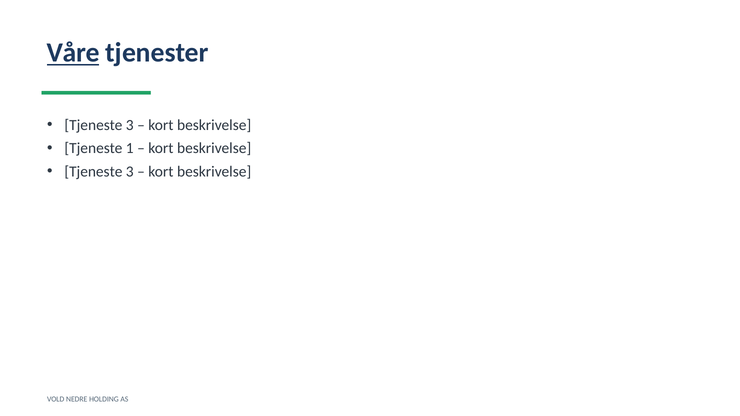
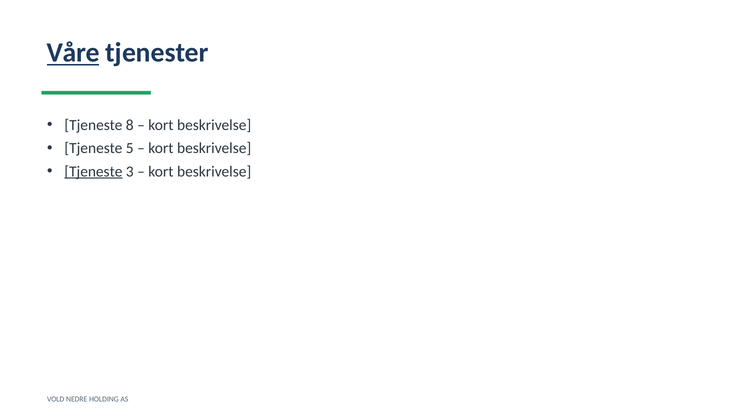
3 at (130, 125): 3 -> 8
1: 1 -> 5
Tjeneste at (93, 172) underline: none -> present
